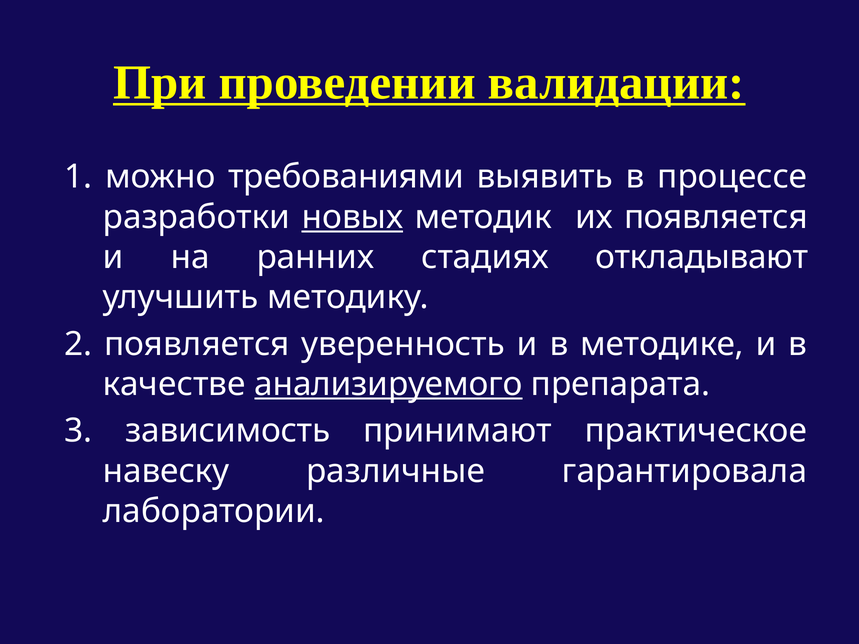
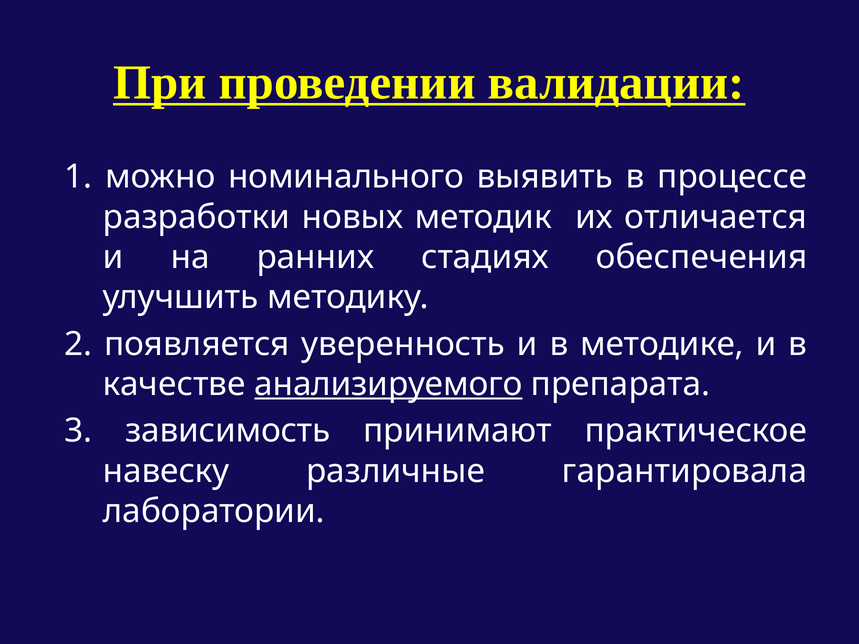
требованиями: требованиями -> номинального
новых underline: present -> none
их появляется: появляется -> отличается
откладывают: откладывают -> обеспечения
